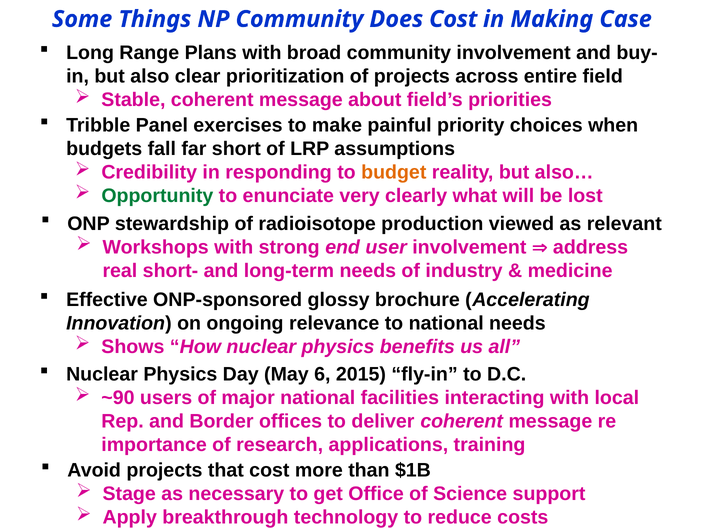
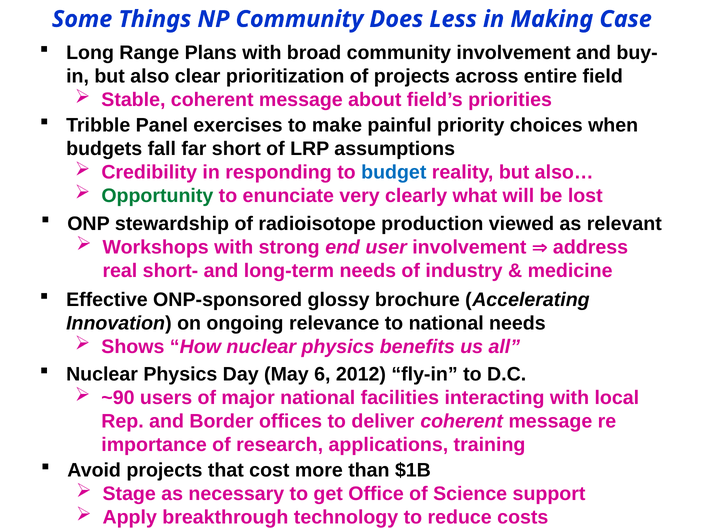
Does Cost: Cost -> Less
budget colour: orange -> blue
2015: 2015 -> 2012
